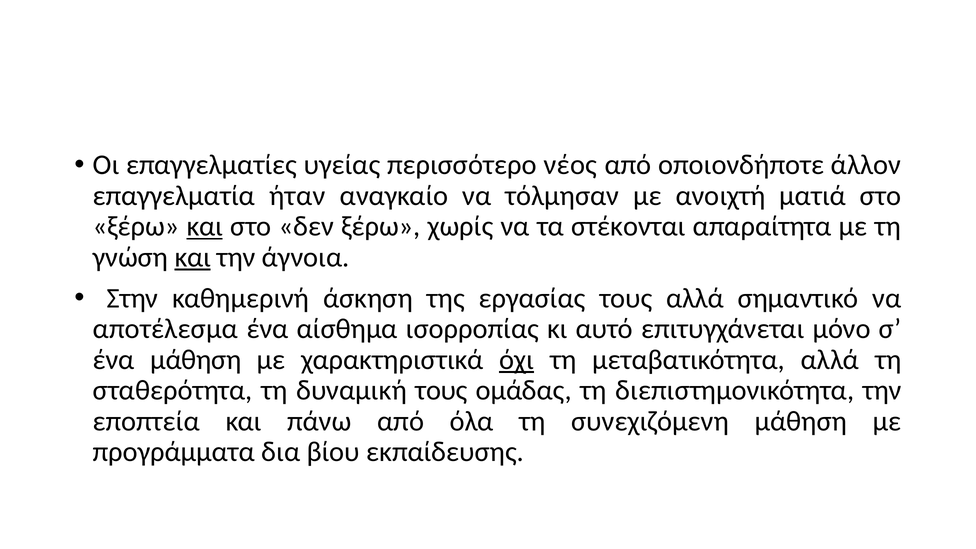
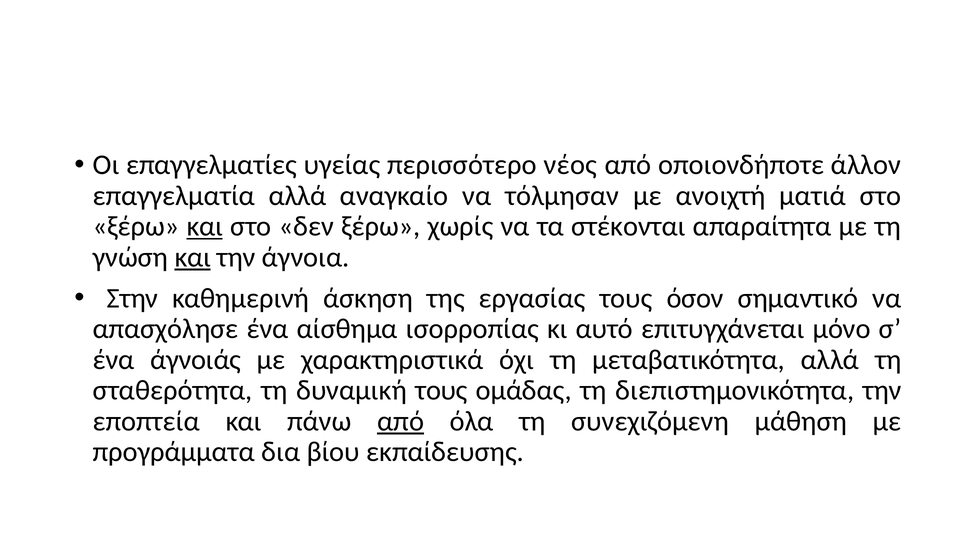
επαγγελματία ήταν: ήταν -> αλλά
τους αλλά: αλλά -> όσον
αποτέλεσμα: αποτέλεσμα -> απασχόλησε
ένα μάθηση: μάθηση -> άγνοιάς
όχι underline: present -> none
από at (401, 421) underline: none -> present
